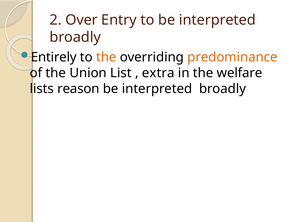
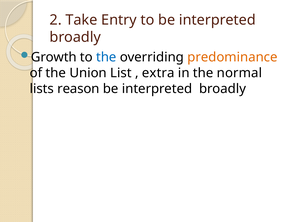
Over: Over -> Take
Entirely: Entirely -> Growth
the at (106, 57) colour: orange -> blue
welfare: welfare -> normal
